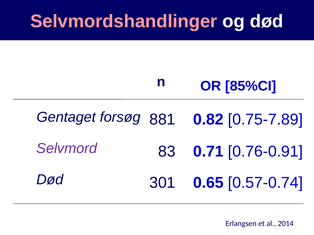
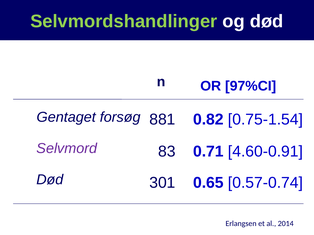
Selvmordshandlinger colour: pink -> light green
85%CI: 85%CI -> 97%CI
0.75-7.89: 0.75-7.89 -> 0.75-1.54
0.76-0.91: 0.76-0.91 -> 4.60-0.91
